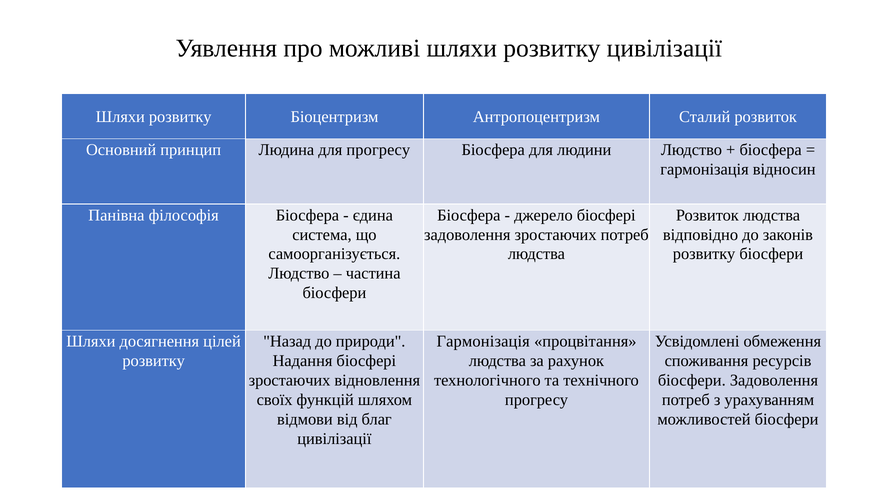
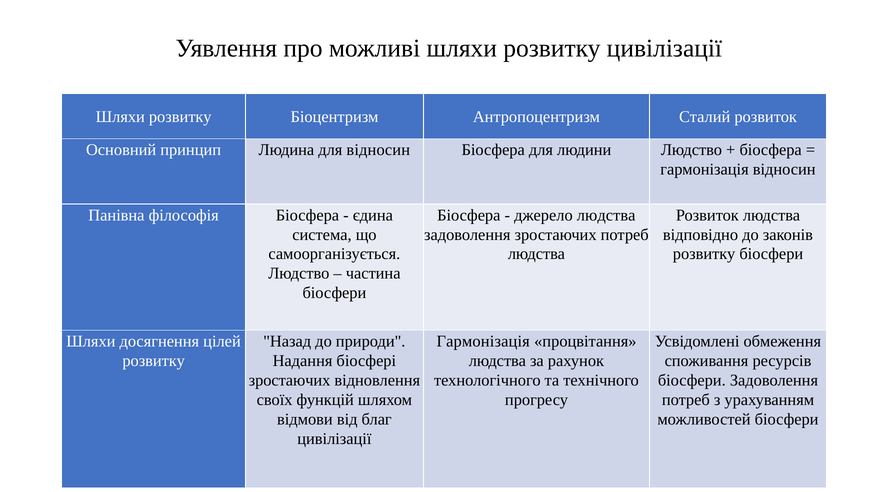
для прогресу: прогресу -> відносин
джерело біосфері: біосфері -> людства
